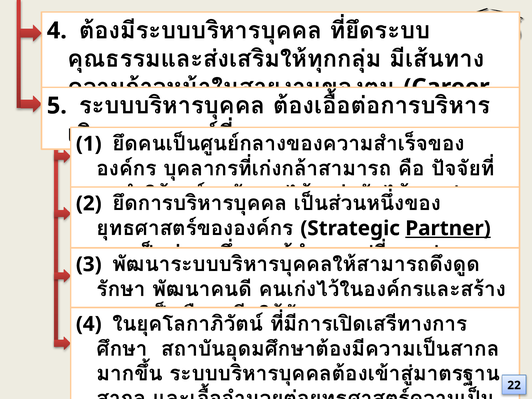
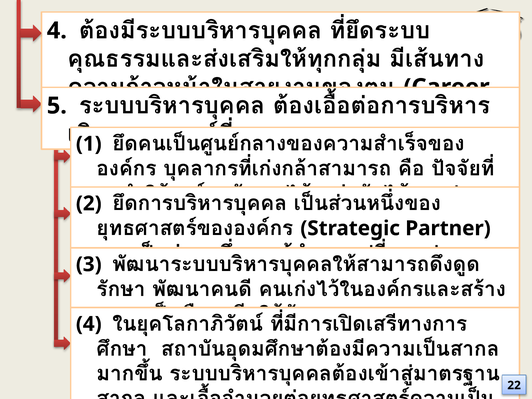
Partner underline: present -> none
